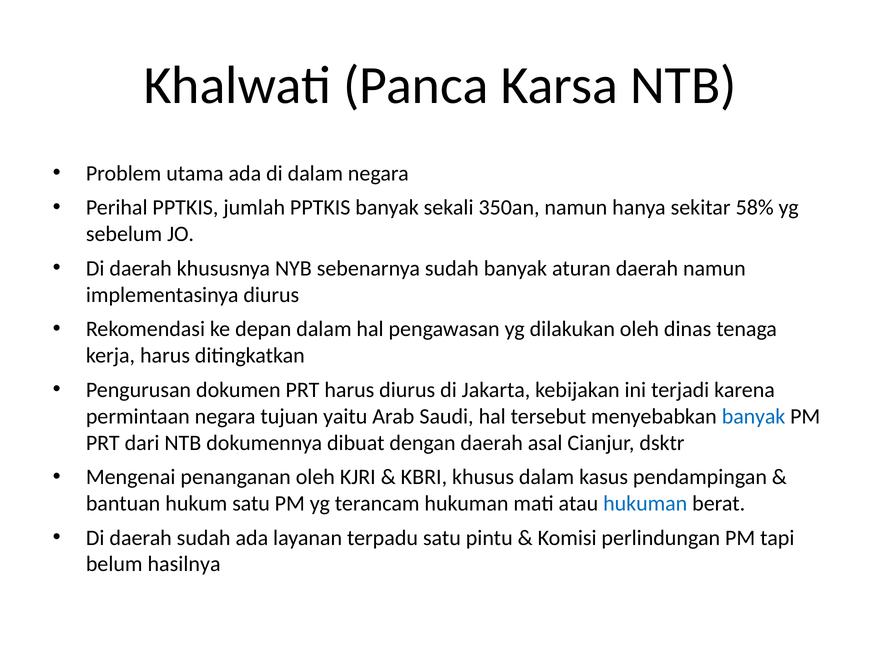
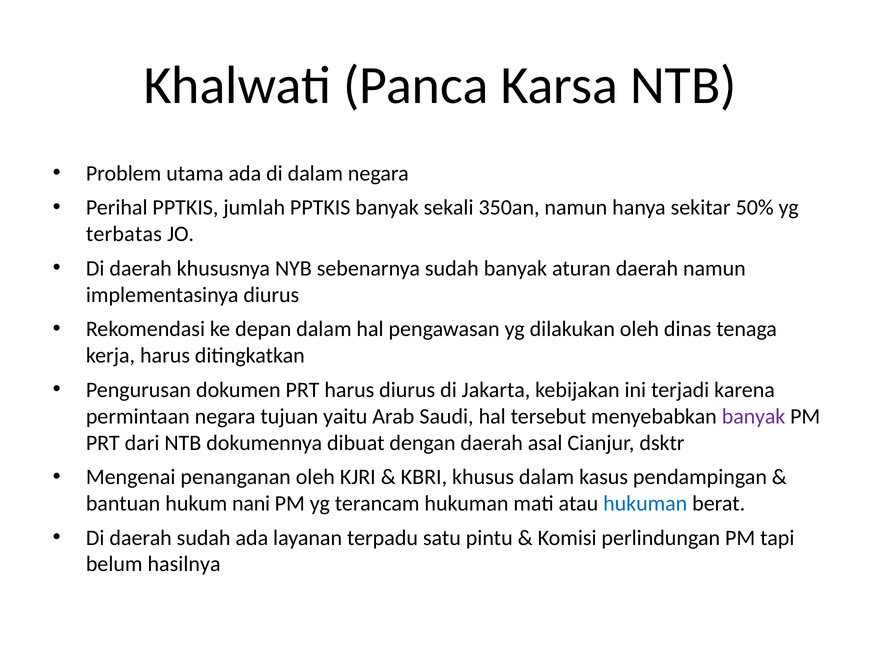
58%: 58% -> 50%
sebelum: sebelum -> terbatas
banyak at (754, 416) colour: blue -> purple
hukum satu: satu -> nani
